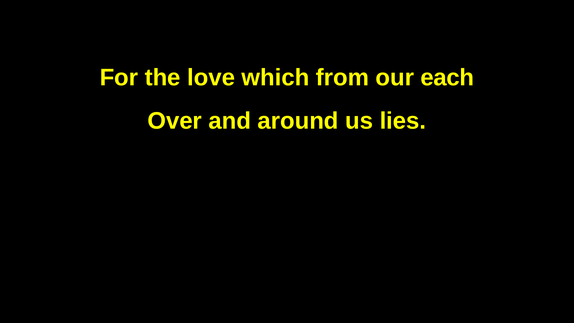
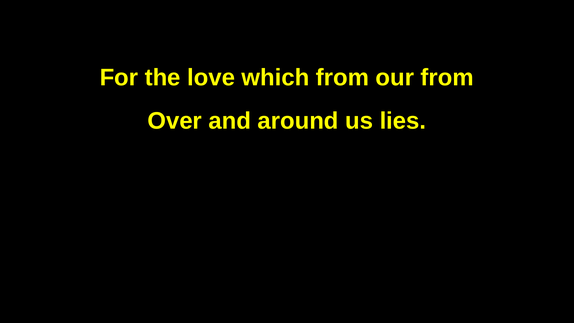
our each: each -> from
